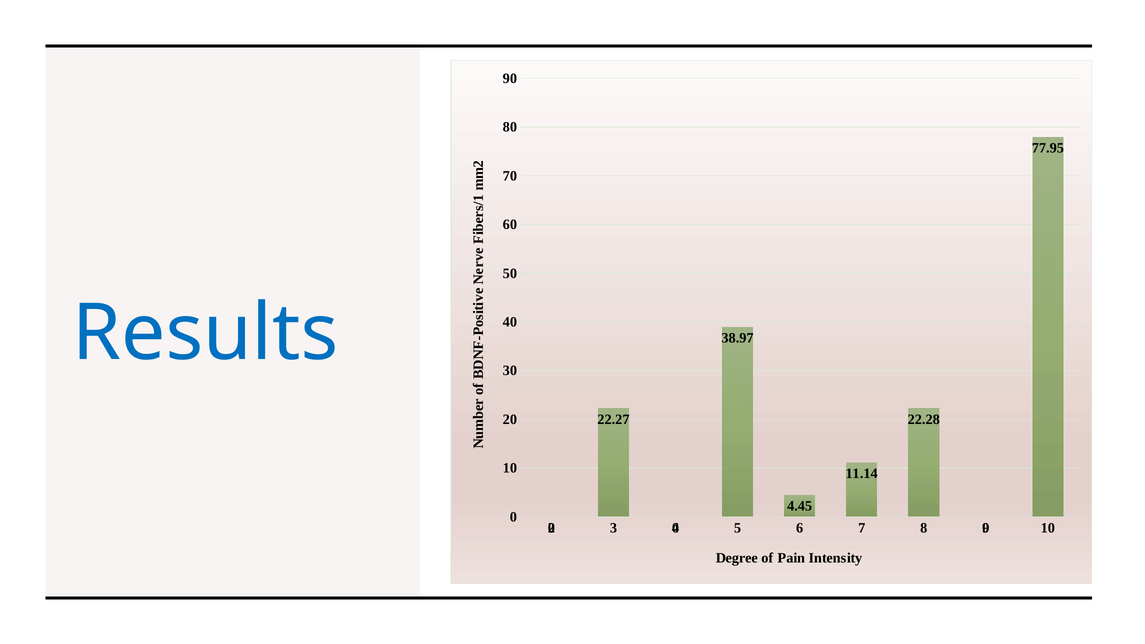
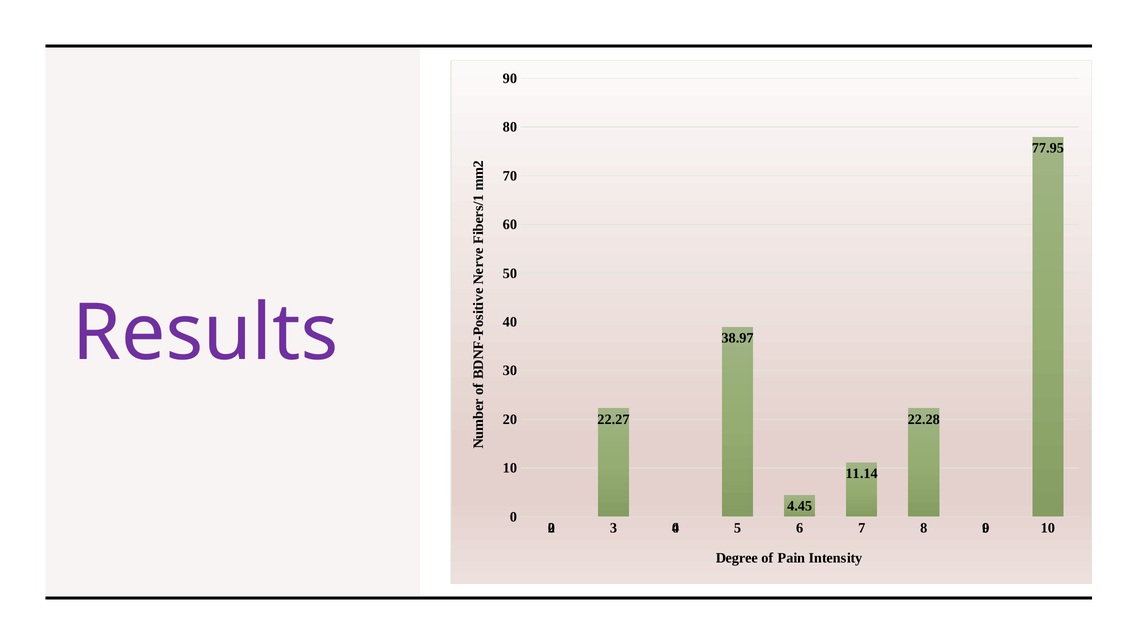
Results colour: blue -> purple
